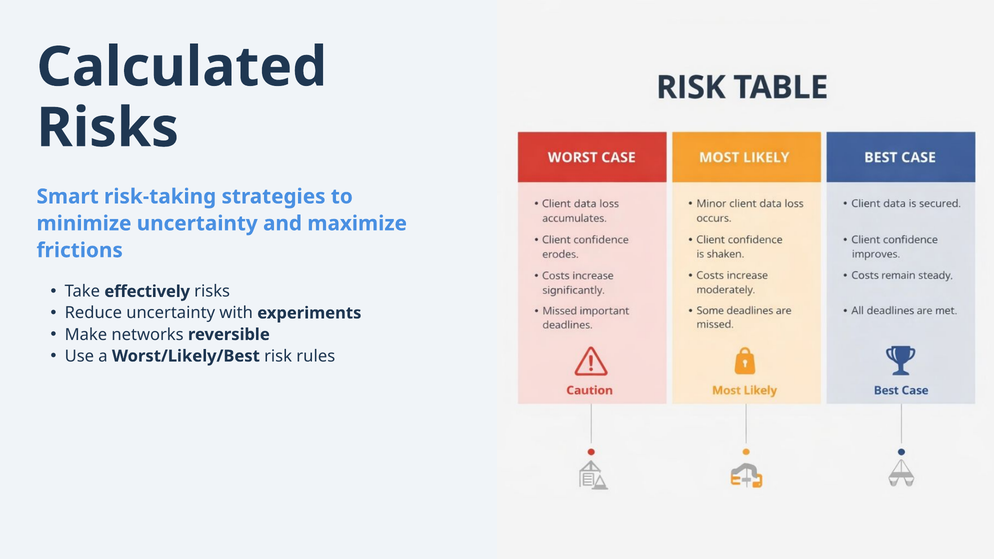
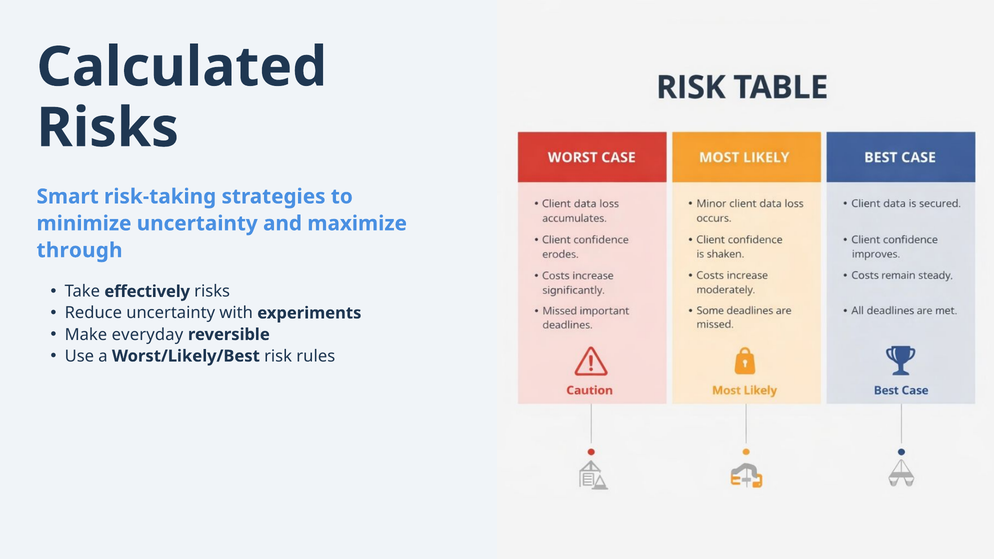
frictions: frictions -> through
networks: networks -> everyday
